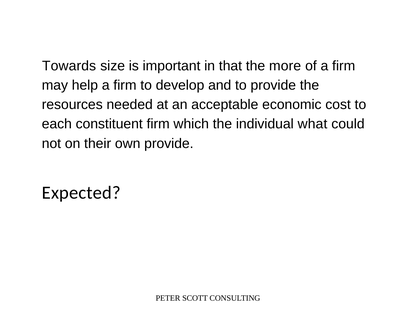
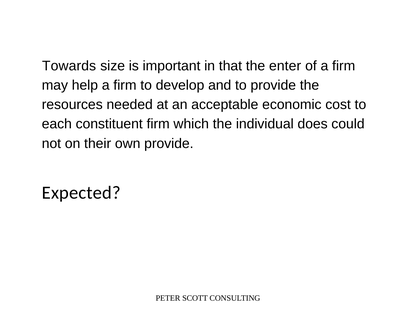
more: more -> enter
what: what -> does
